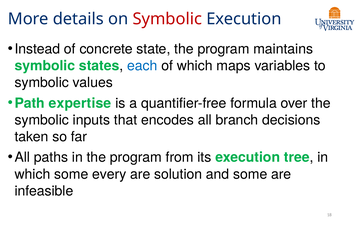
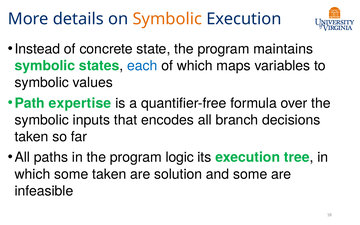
Symbolic at (167, 19) colour: red -> orange
from: from -> logic
some every: every -> taken
